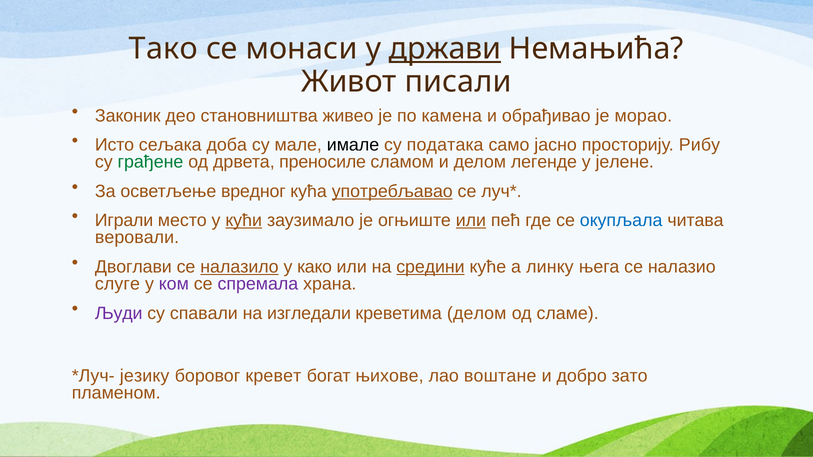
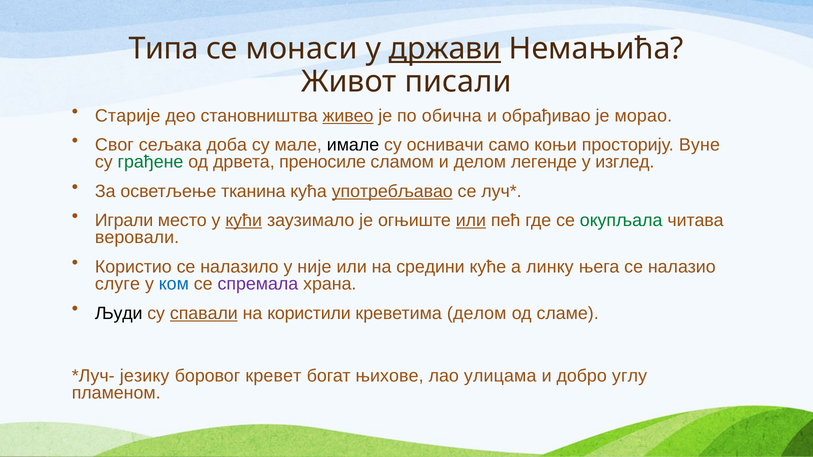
Тако: Тако -> Типа
Законик: Законик -> Старије
живео underline: none -> present
камена: камена -> обична
Исто: Исто -> Свог
података: података -> оснивачи
јасно: јасно -> коњи
Рибу: Рибу -> Вуне
јелене: јелене -> изглед
вредног: вредног -> тканина
окупљала colour: blue -> green
Двоглави: Двоглави -> Користио
налазило underline: present -> none
како: како -> није
средини underline: present -> none
ком colour: purple -> blue
Људи colour: purple -> black
спавали underline: none -> present
изгледали: изгледали -> користили
воштане: воштане -> улицама
зато: зато -> углу
